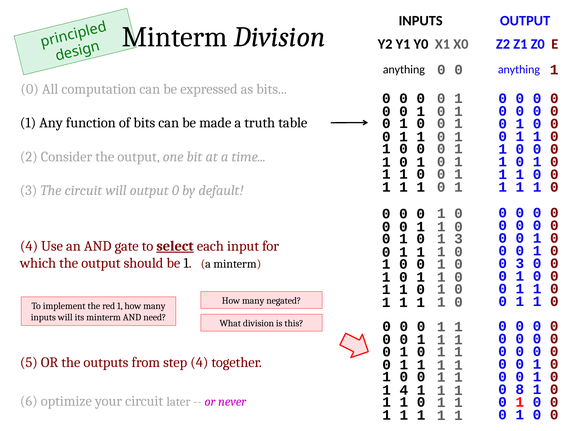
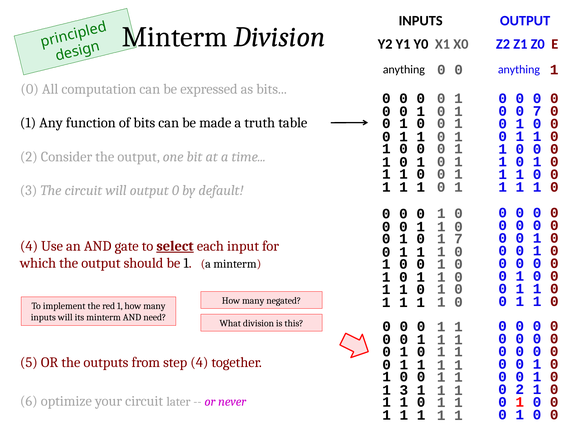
0 at (537, 111): 0 -> 7
1 3: 3 -> 7
3 at (520, 263): 3 -> 0
8 at (520, 389): 8 -> 2
1 4: 4 -> 3
